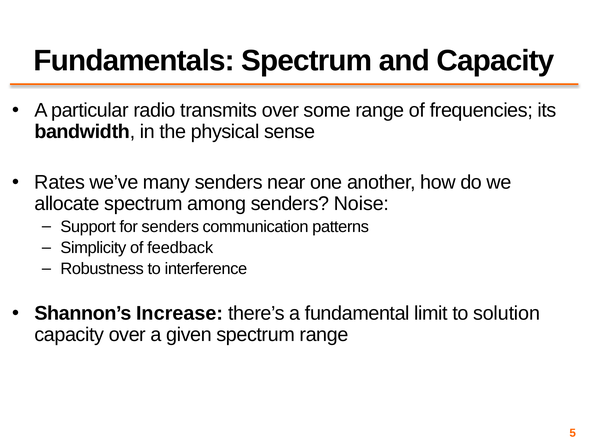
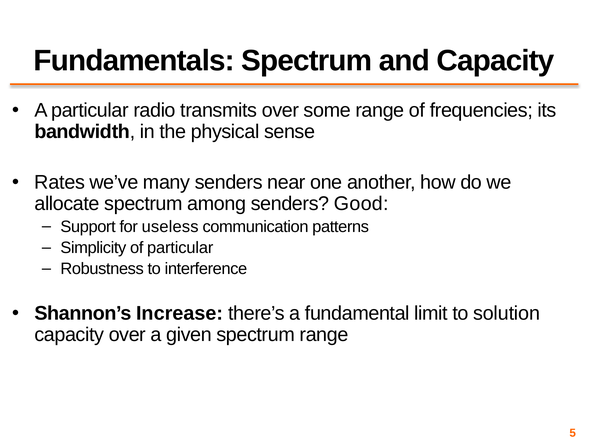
Noise: Noise -> Good
for senders: senders -> useless
of feedback: feedback -> particular
